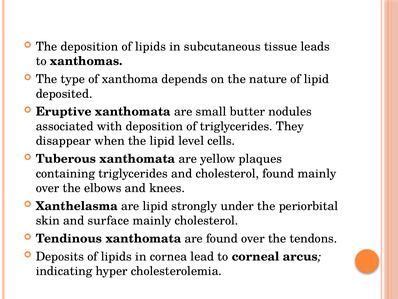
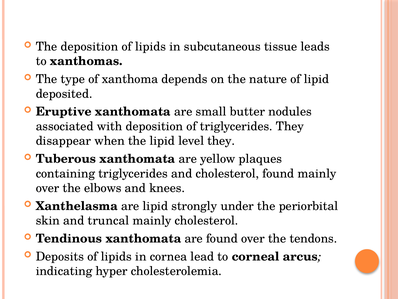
level cells: cells -> they
surface: surface -> truncal
